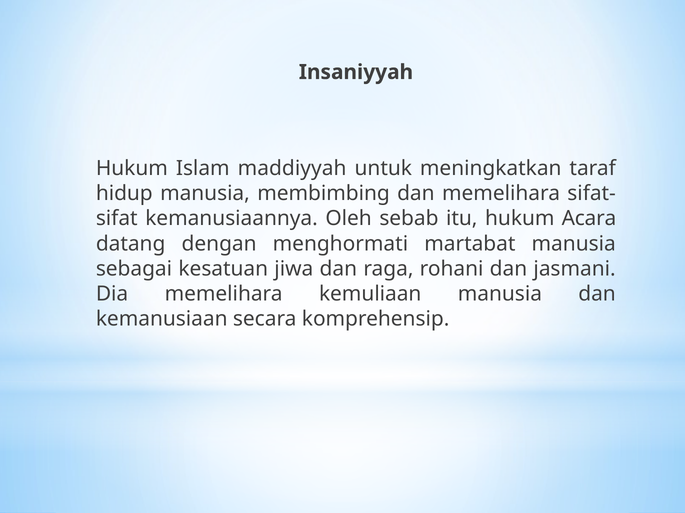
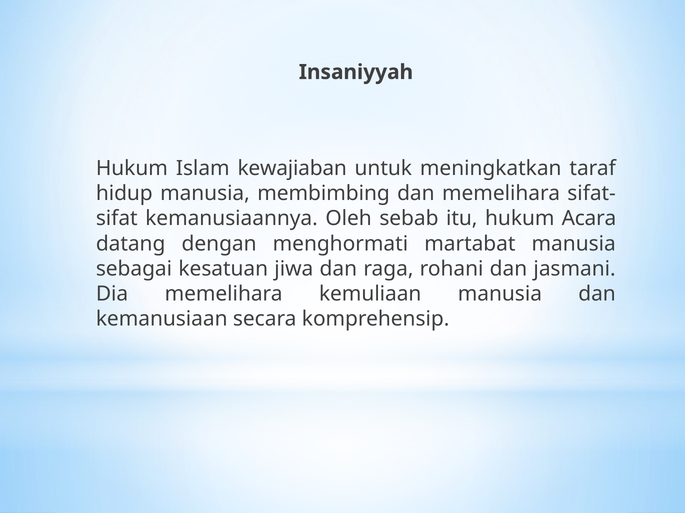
maddiyyah: maddiyyah -> kewajiaban
